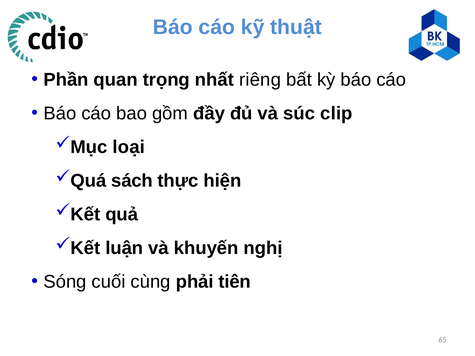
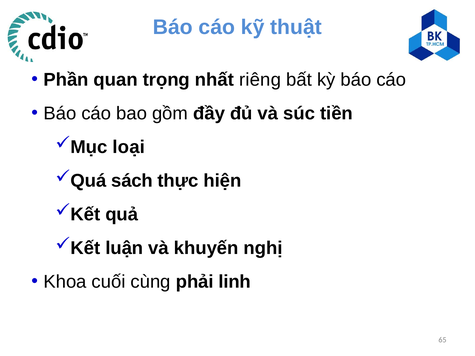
clip: clip -> tiền
Sóng: Sóng -> Khoa
tiên: tiên -> linh
